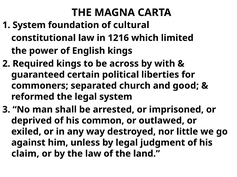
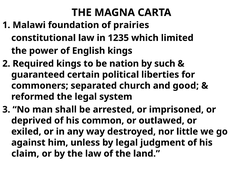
1 System: System -> Malawi
cultural: cultural -> prairies
1216: 1216 -> 1235
across: across -> nation
with: with -> such
